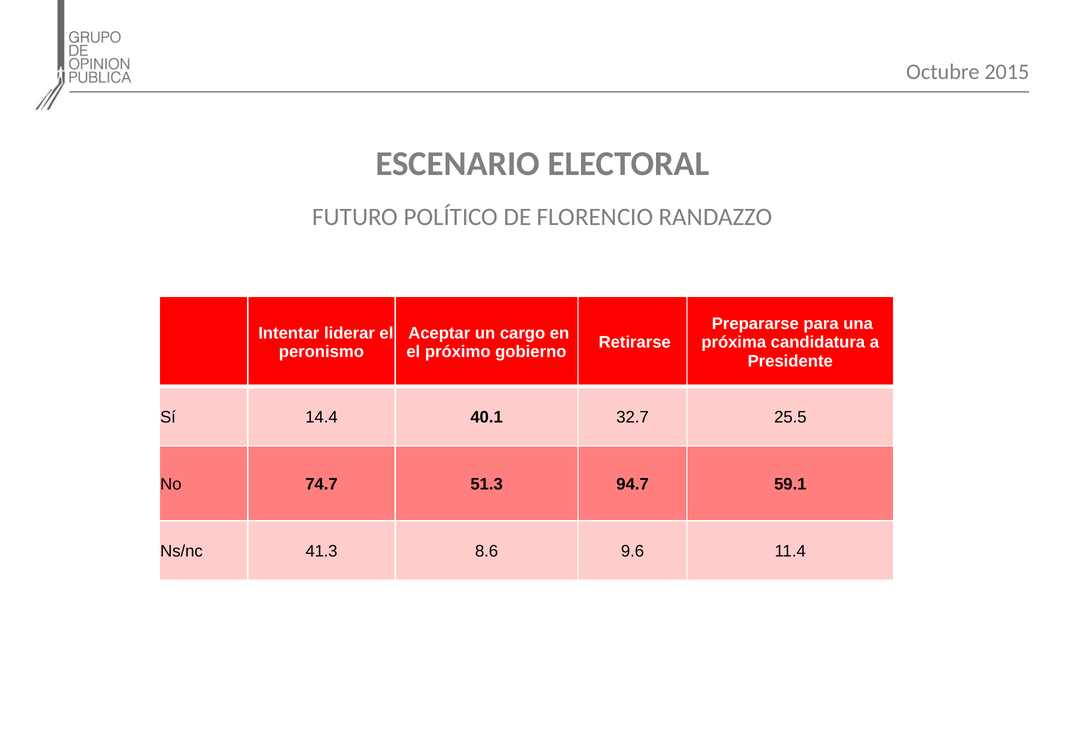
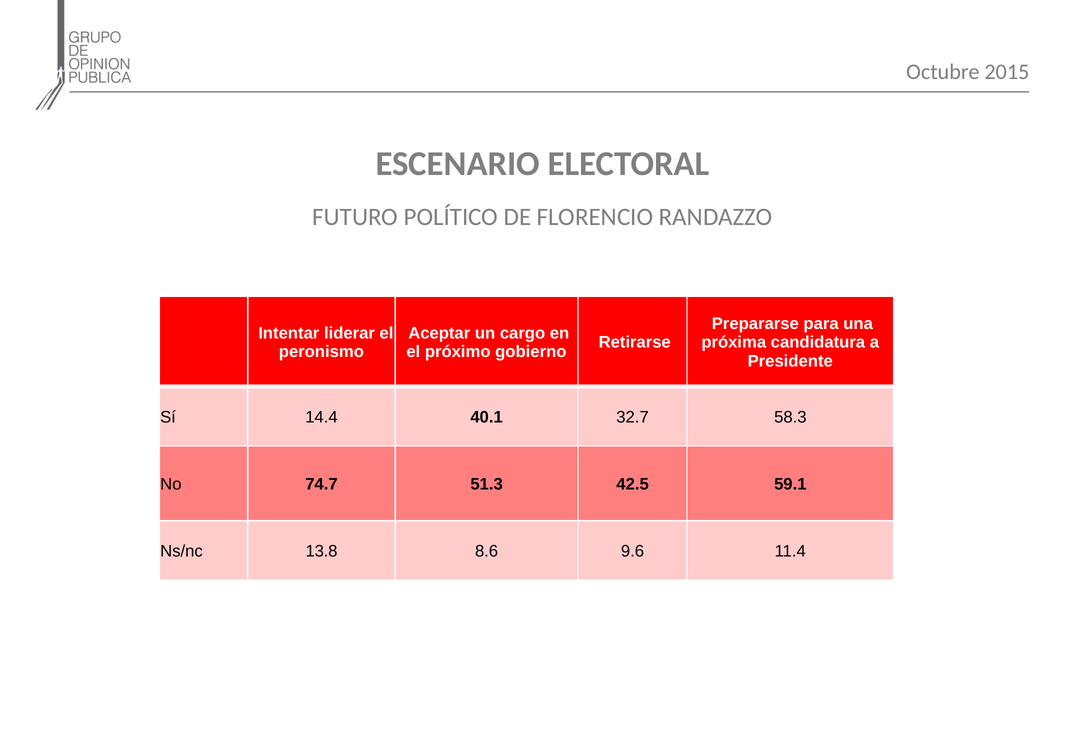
25.5: 25.5 -> 58.3
94.7: 94.7 -> 42.5
41.3: 41.3 -> 13.8
